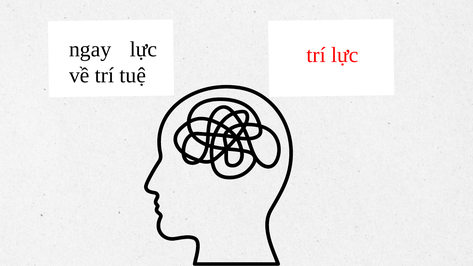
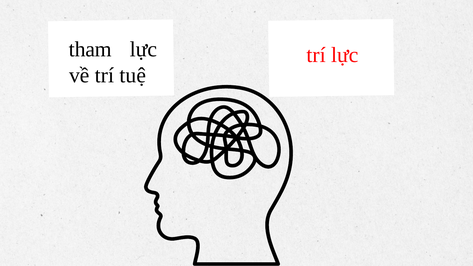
ngay: ngay -> tham
